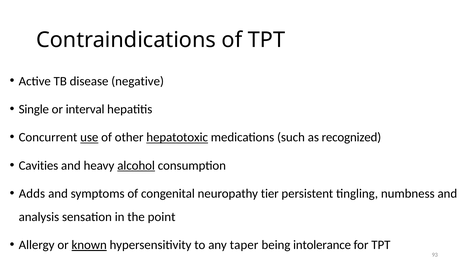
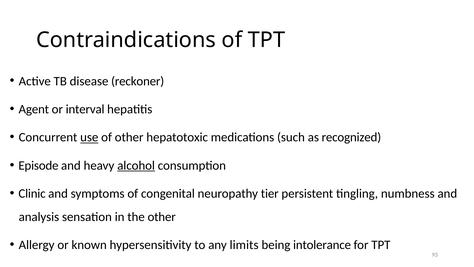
negative: negative -> reckoner
Single: Single -> Agent
hepatotoxic underline: present -> none
Cavities: Cavities -> Episode
Adds: Adds -> Clinic
the point: point -> other
known underline: present -> none
taper: taper -> limits
